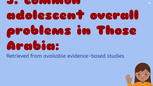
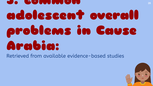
Those: Those -> Cause
